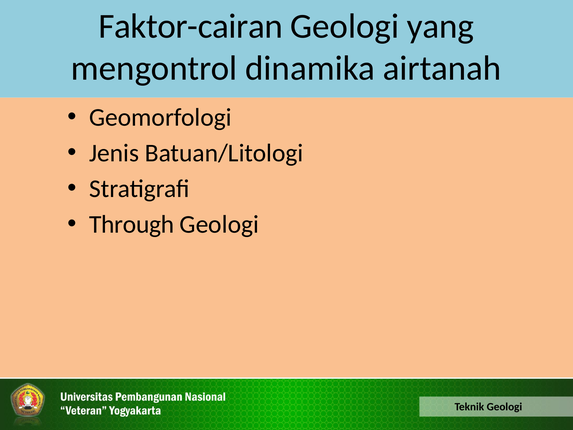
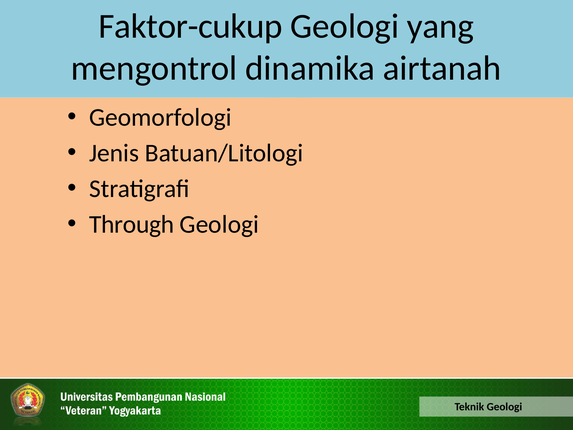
Faktor-cairan: Faktor-cairan -> Faktor-cukup
